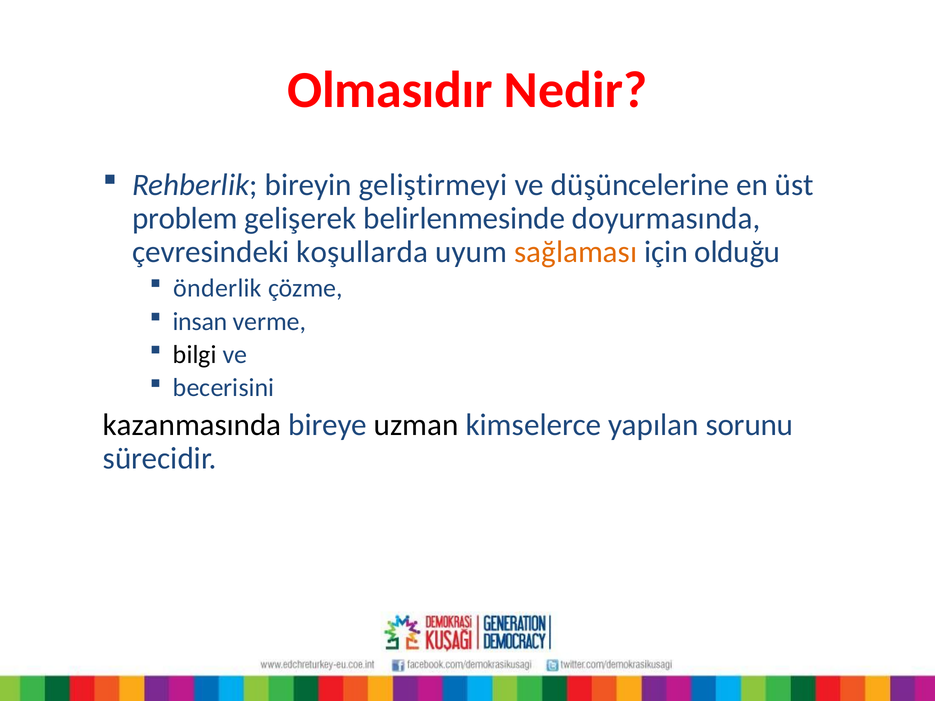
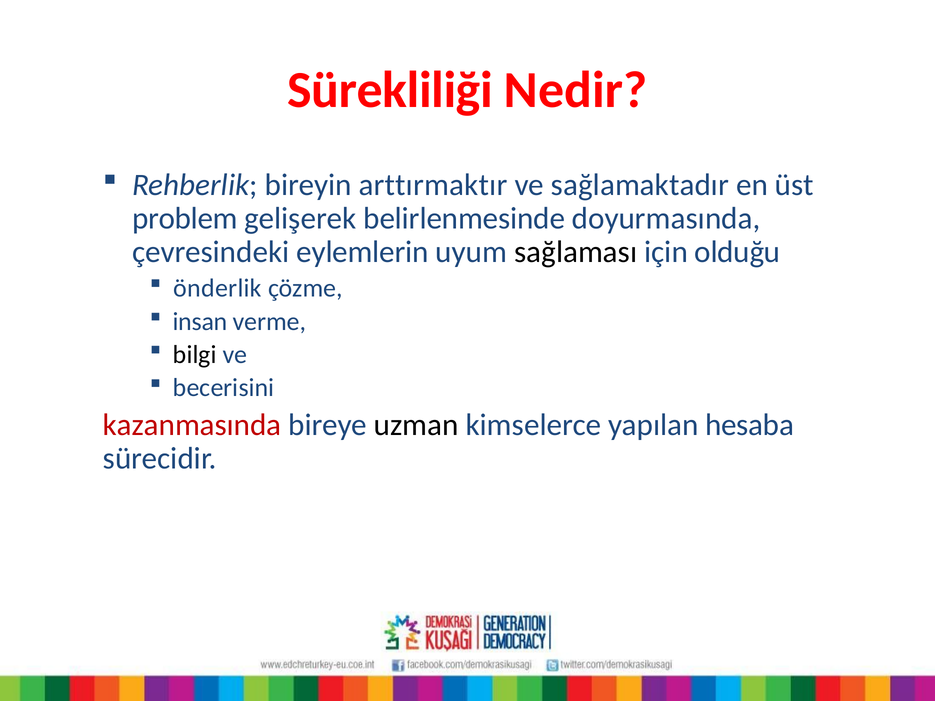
Olmasıdır: Olmasıdır -> Sürekliliği
geliştirmeyi: geliştirmeyi -> arttırmaktır
düşüncelerine: düşüncelerine -> sağlamaktadır
koşullarda: koşullarda -> eylemlerin
sağlaması colour: orange -> black
kazanmasında colour: black -> red
sorunu: sorunu -> hesaba
